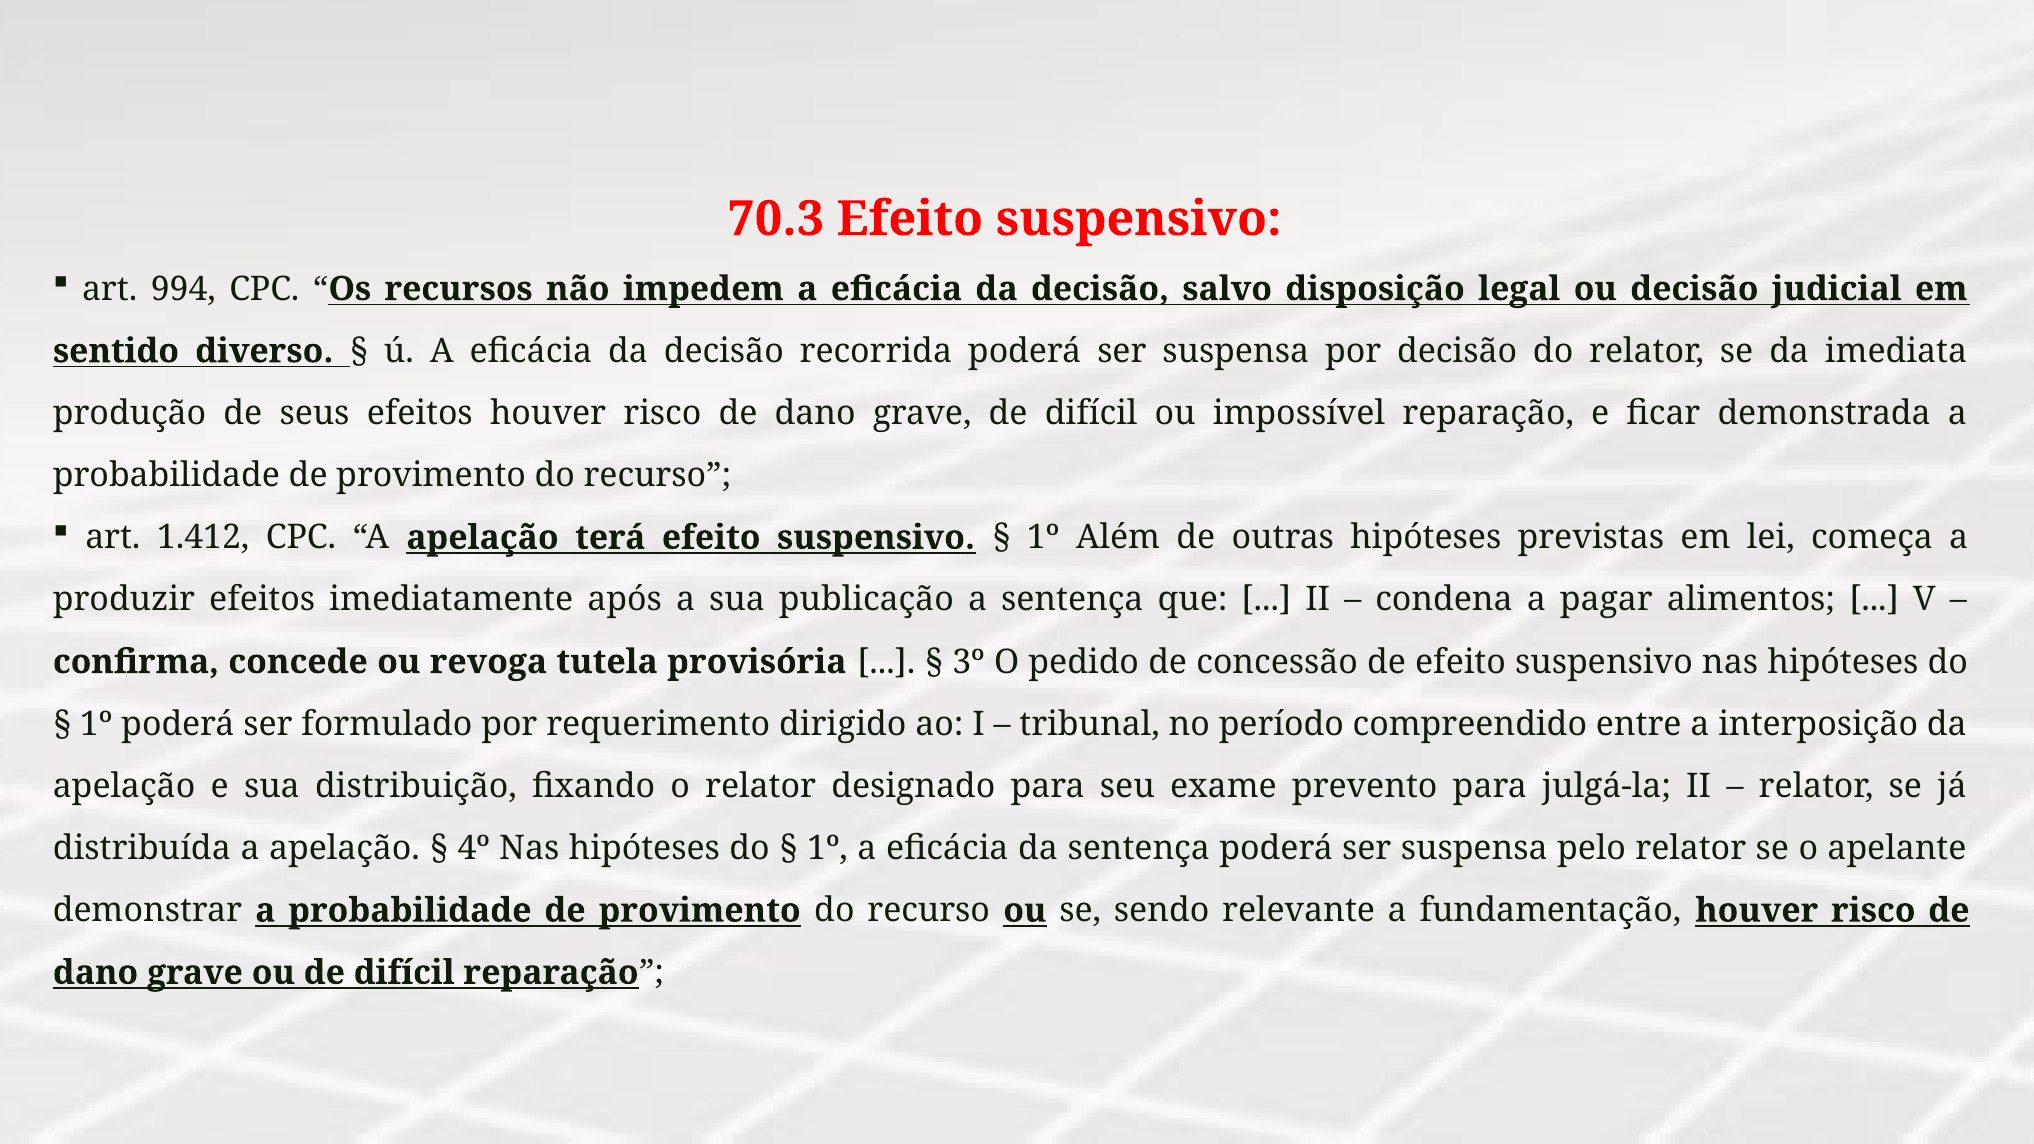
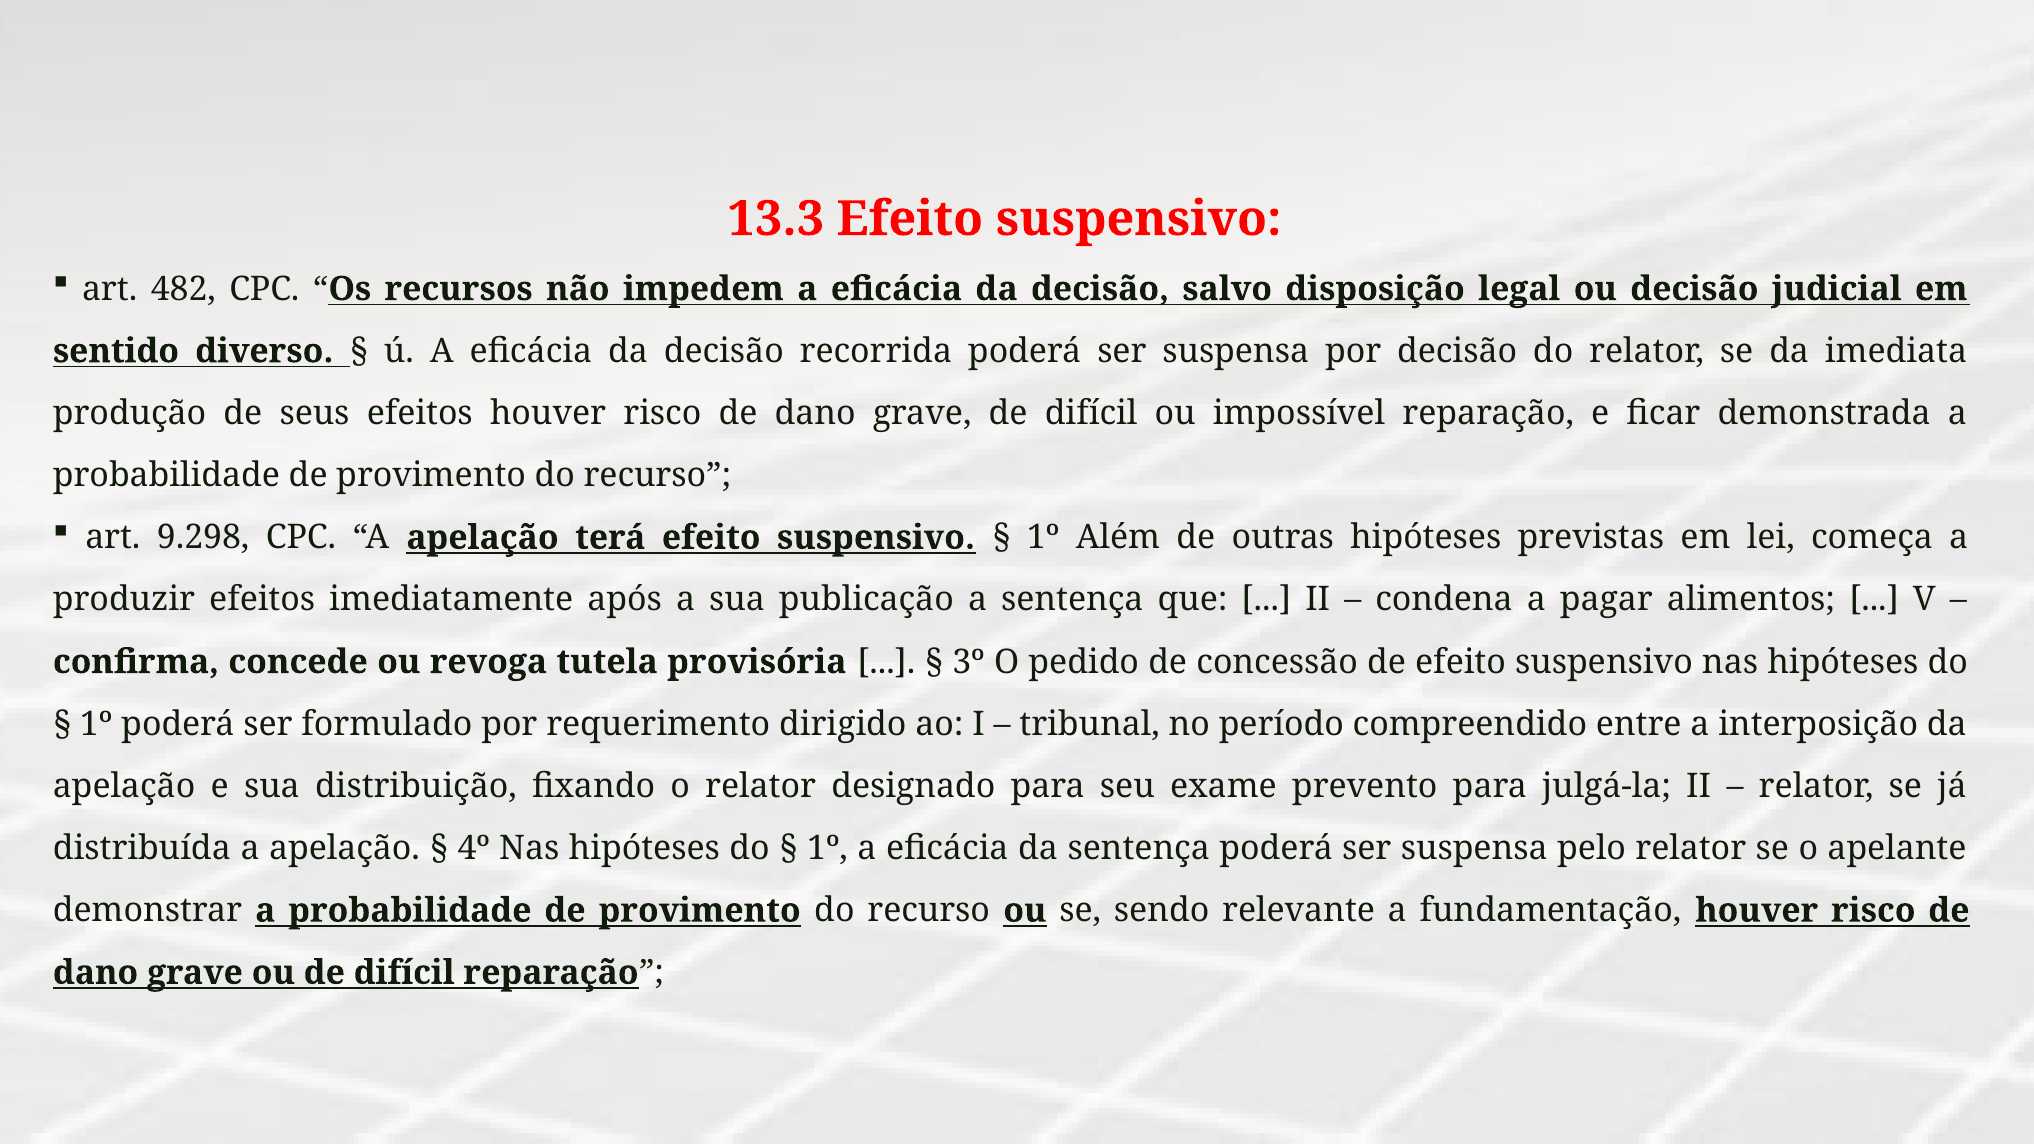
70.3: 70.3 -> 13.3
994: 994 -> 482
1.412: 1.412 -> 9.298
